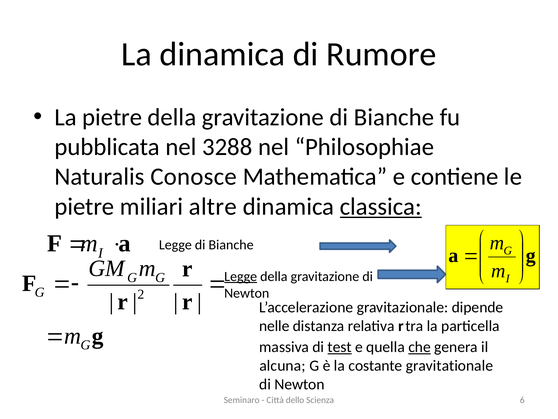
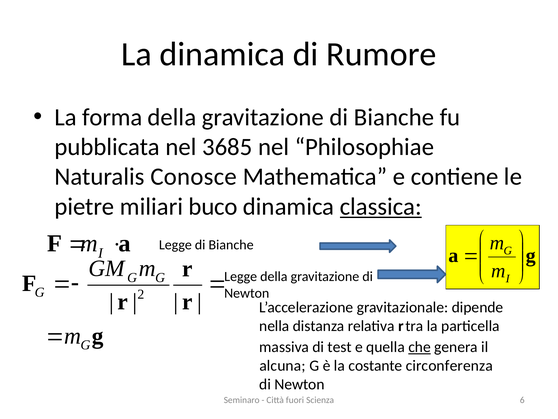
La pietre: pietre -> forma
3288: 3288 -> 3685
altre: altre -> buco
Legge at (241, 276) underline: present -> none
nelle: nelle -> nella
test underline: present -> none
gravitationale: gravitationale -> circonferenza
dello: dello -> fuori
